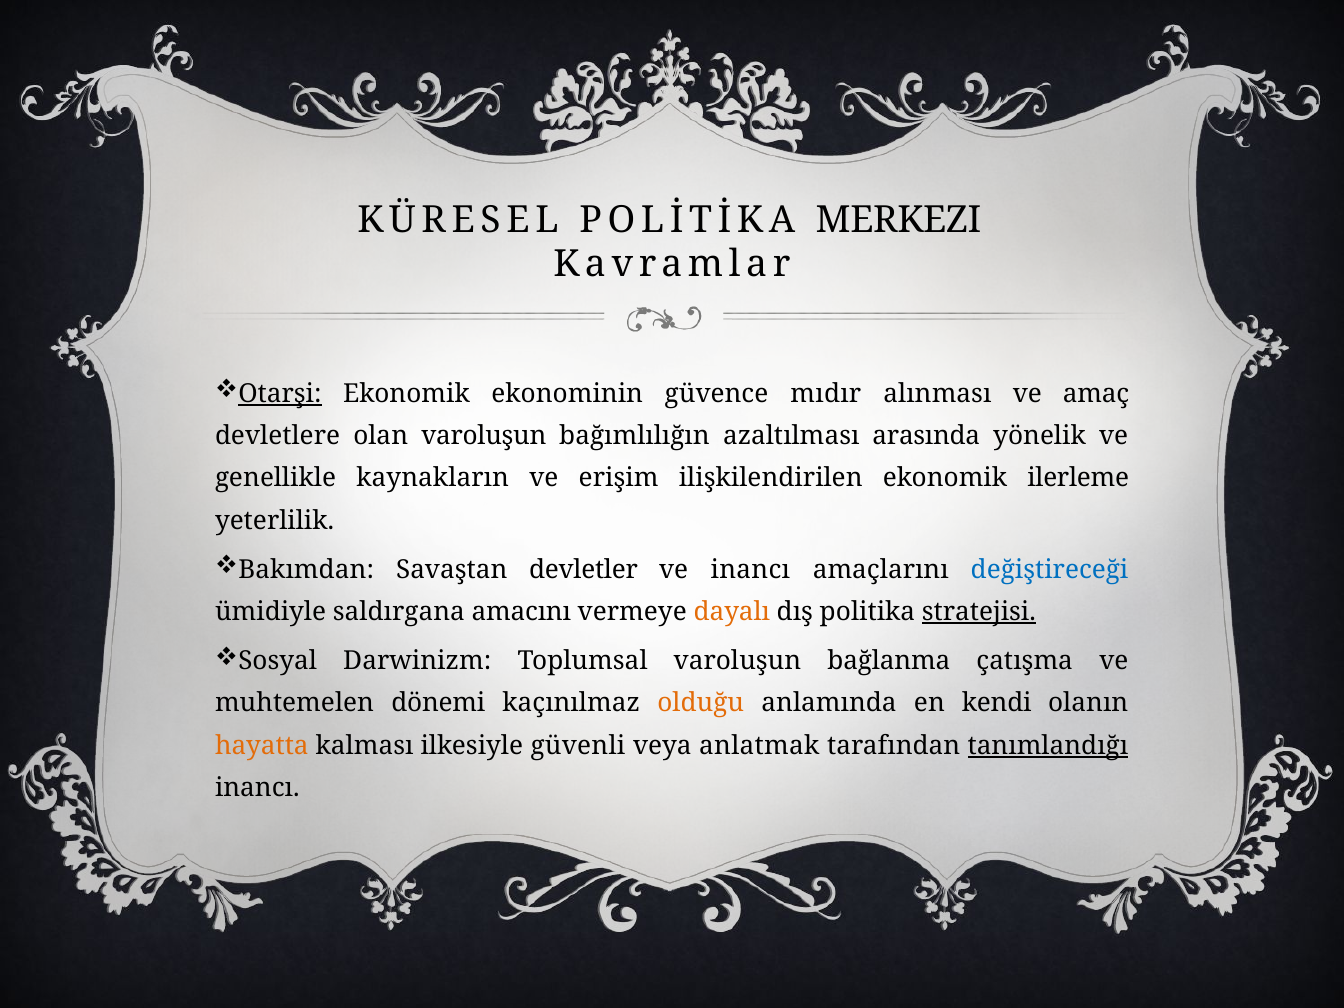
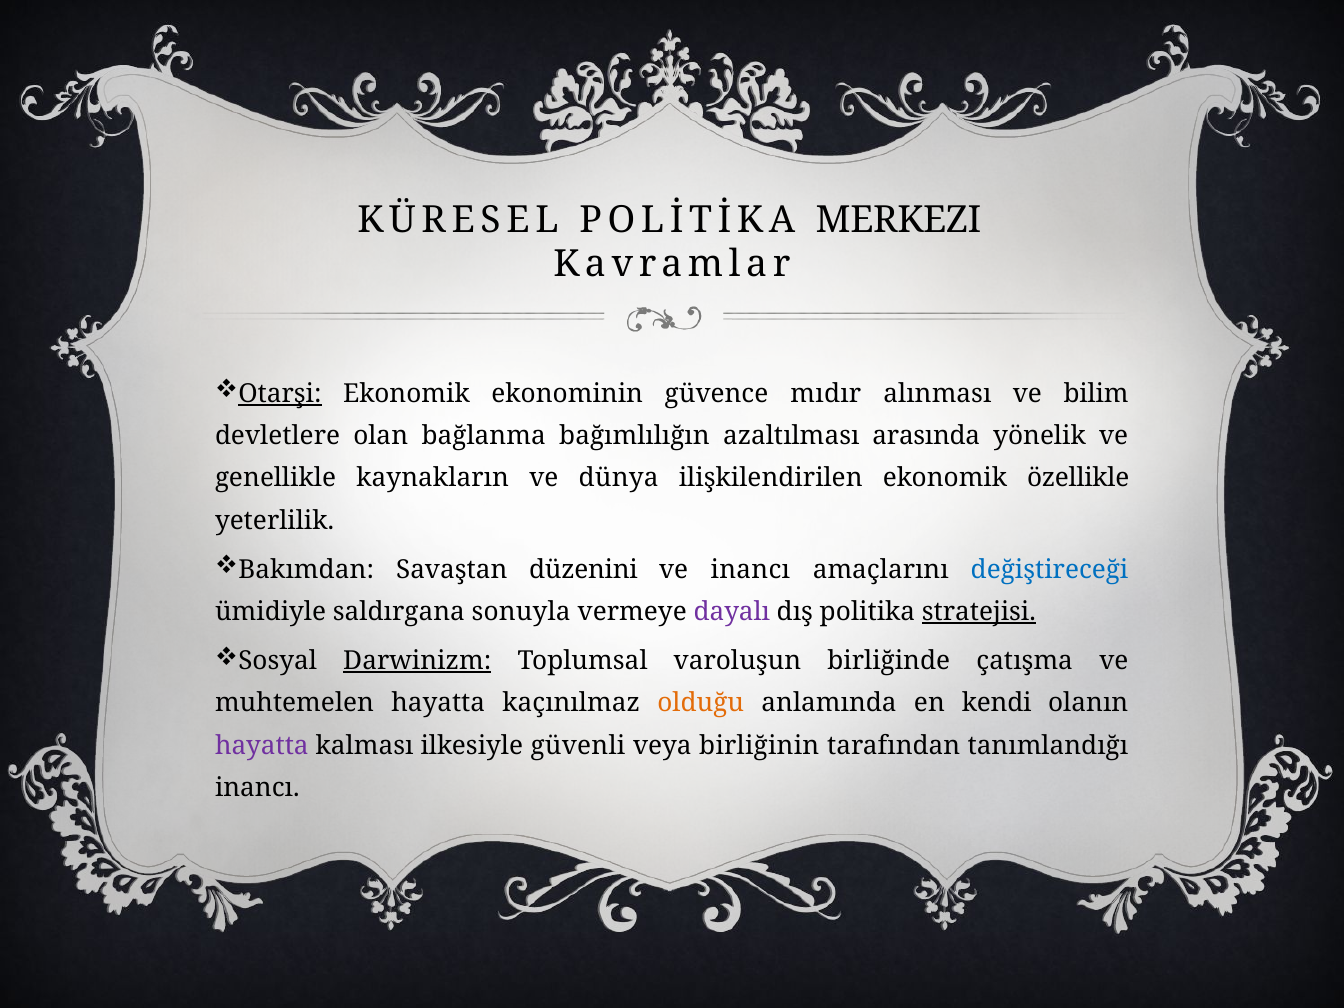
amaç: amaç -> bilim
olan varoluşun: varoluşun -> bağlanma
erişim: erişim -> dünya
ilerleme: ilerleme -> özellikle
devletler: devletler -> düzenini
amacını: amacını -> sonuyla
dayalı colour: orange -> purple
Darwinizm underline: none -> present
bağlanma: bağlanma -> birliğinde
muhtemelen dönemi: dönemi -> hayatta
hayatta at (262, 746) colour: orange -> purple
anlatmak: anlatmak -> birliğinin
tanımlandığı underline: present -> none
